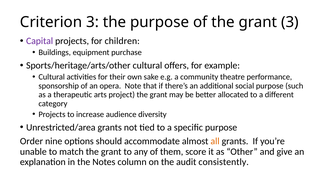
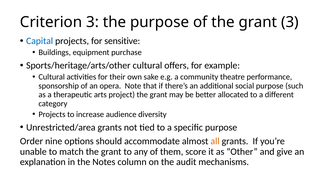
Capital colour: purple -> blue
children: children -> sensitive
consistently: consistently -> mechanisms
